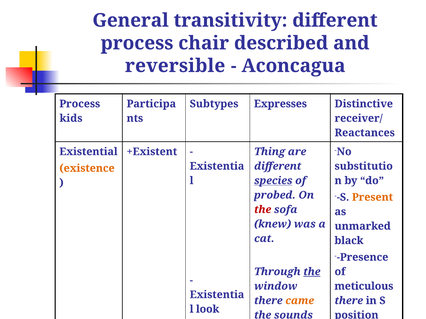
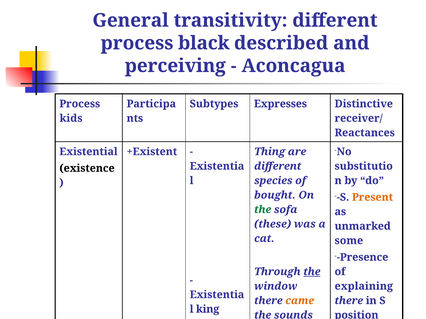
chair: chair -> black
reversible: reversible -> perceiving
existence colour: orange -> black
species underline: present -> none
probed: probed -> bought
the at (263, 210) colour: red -> green
knew: knew -> these
black at (349, 241): black -> some
meticulous: meticulous -> explaining
look: look -> king
